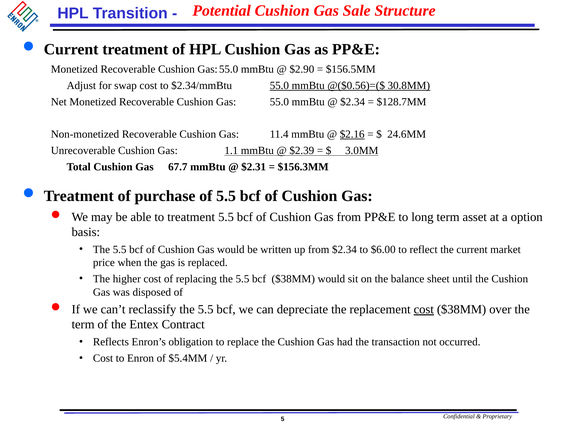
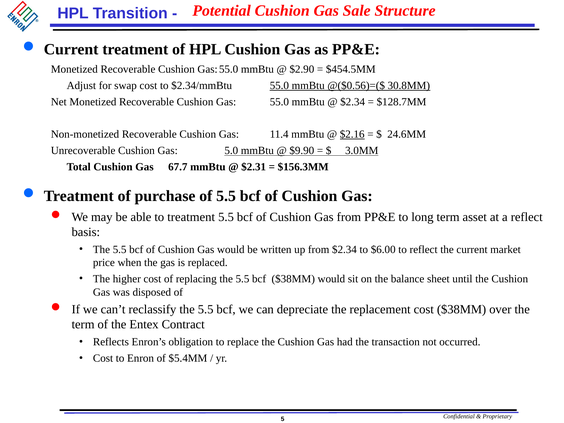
$156.5MM: $156.5MM -> $454.5MM
1.1: 1.1 -> 5.0
$2.39: $2.39 -> $9.90
a option: option -> reflect
cost at (424, 309) underline: present -> none
